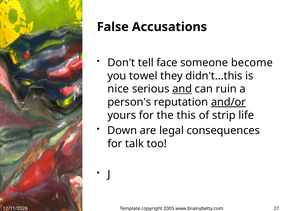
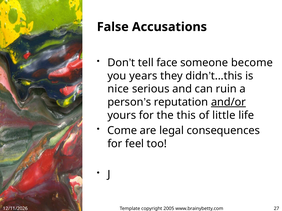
towel: towel -> years
and underline: present -> none
strip: strip -> little
Down: Down -> Come
talk: talk -> feel
